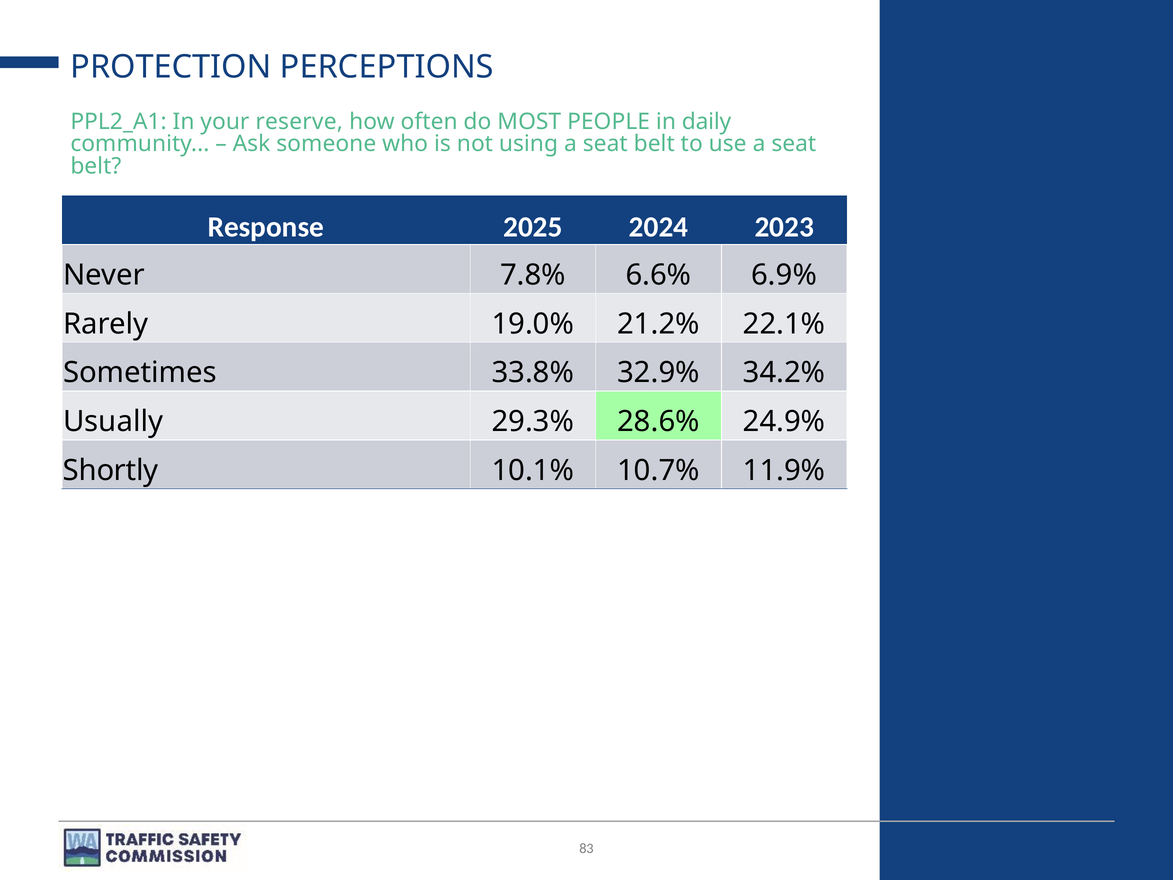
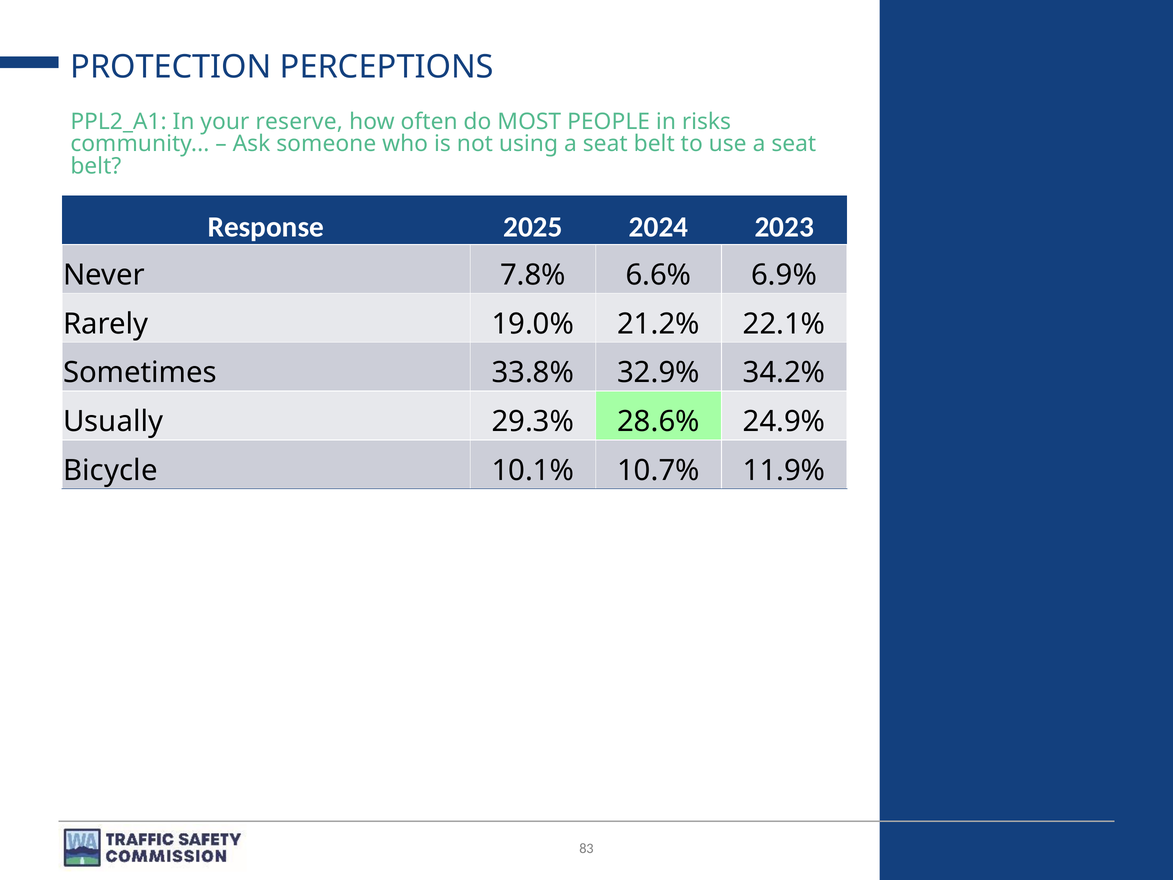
daily: daily -> risks
Shortly: Shortly -> Bicycle
